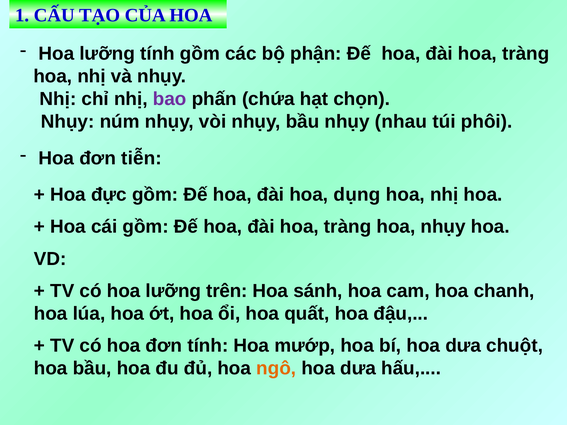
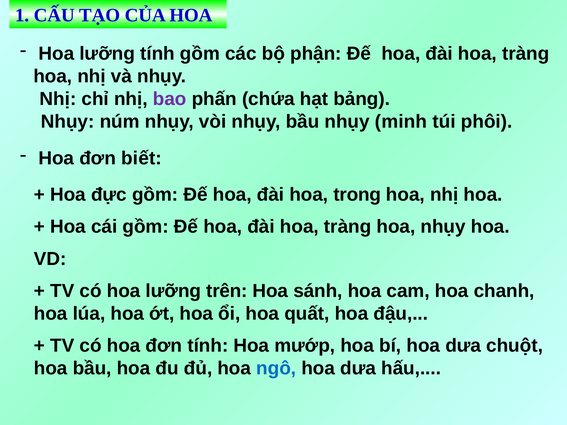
chọn: chọn -> bảng
nhau: nhau -> minh
tiễn: tiễn -> biết
dụng: dụng -> trong
ngô colour: orange -> blue
